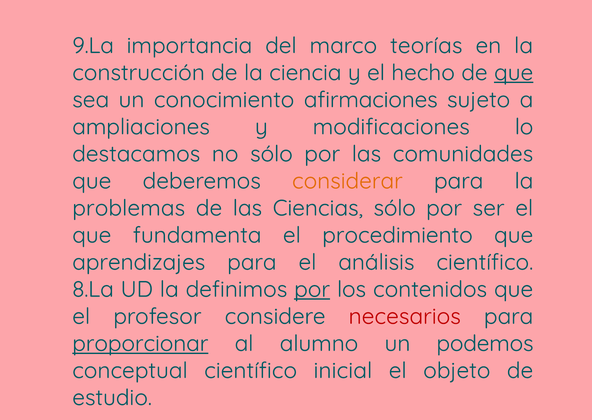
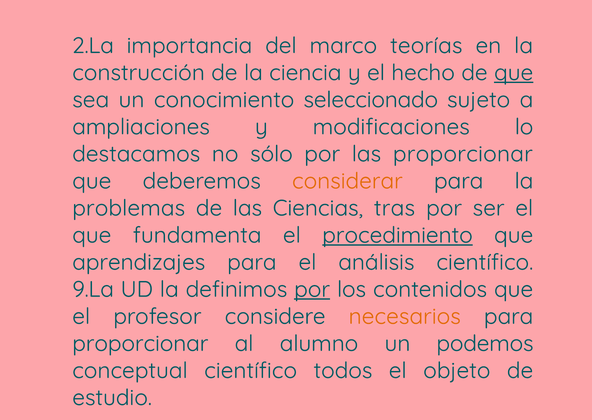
9.La: 9.La -> 2.La
afirmaciones: afirmaciones -> seleccionado
las comunidades: comunidades -> proporcionar
Ciencias sólo: sólo -> tras
procedimiento underline: none -> present
8.La: 8.La -> 9.La
necesarios colour: red -> orange
proporcionar at (140, 344) underline: present -> none
inicial: inicial -> todos
